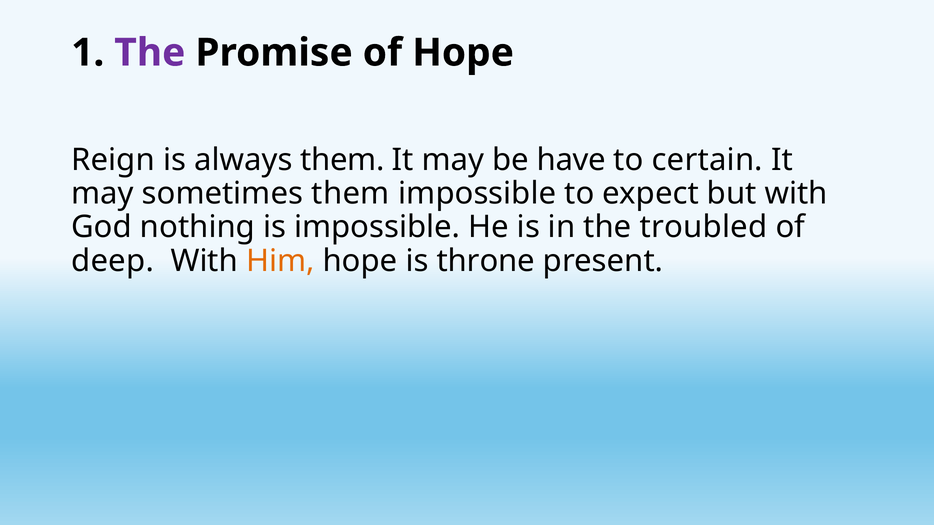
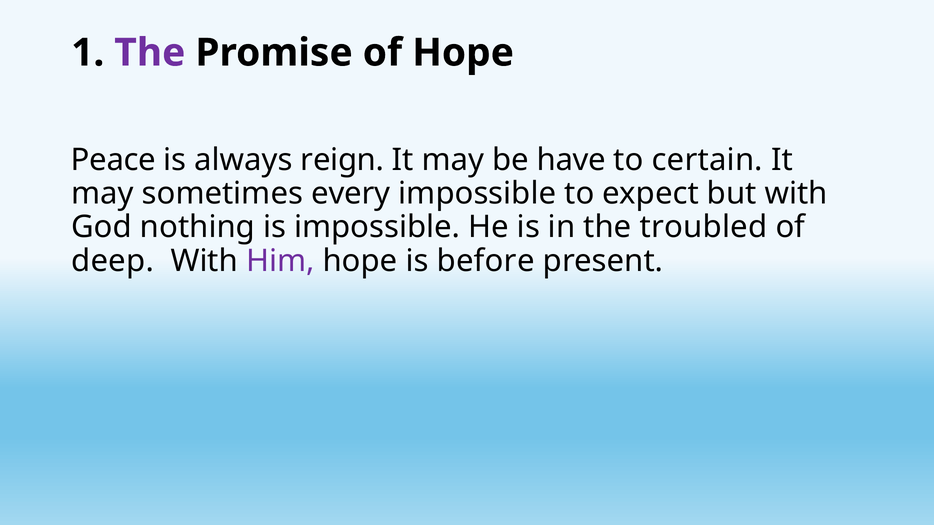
Reign: Reign -> Peace
always them: them -> reign
sometimes them: them -> every
Him colour: orange -> purple
throne: throne -> before
